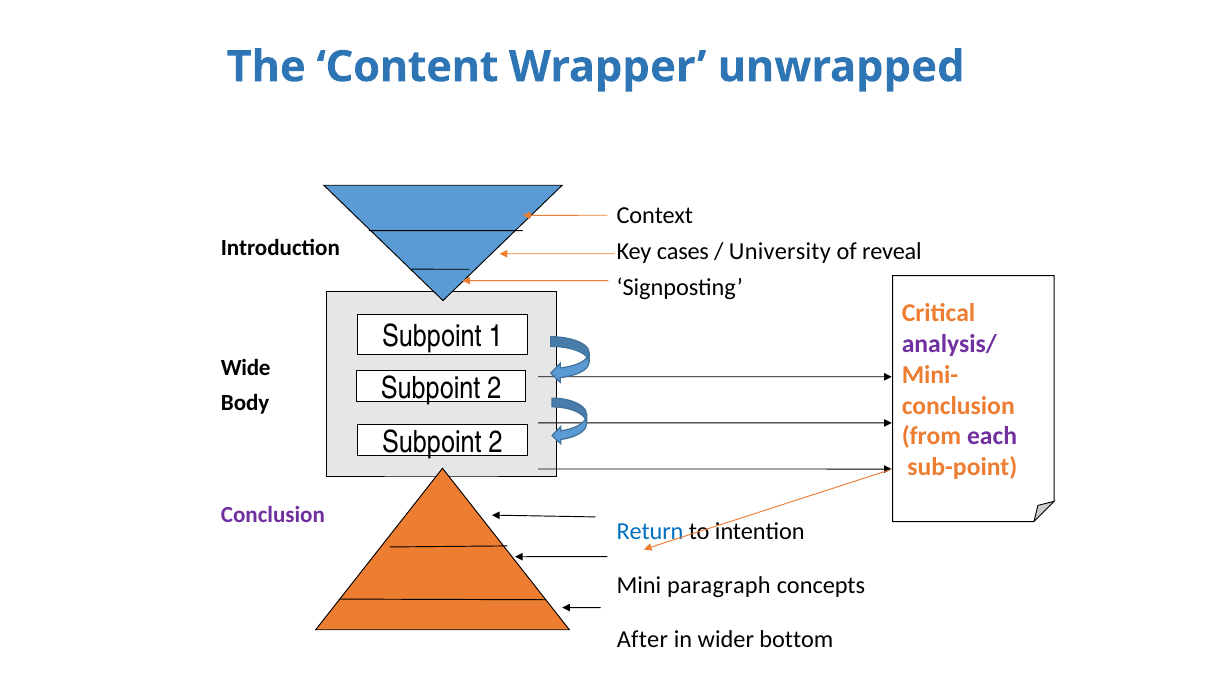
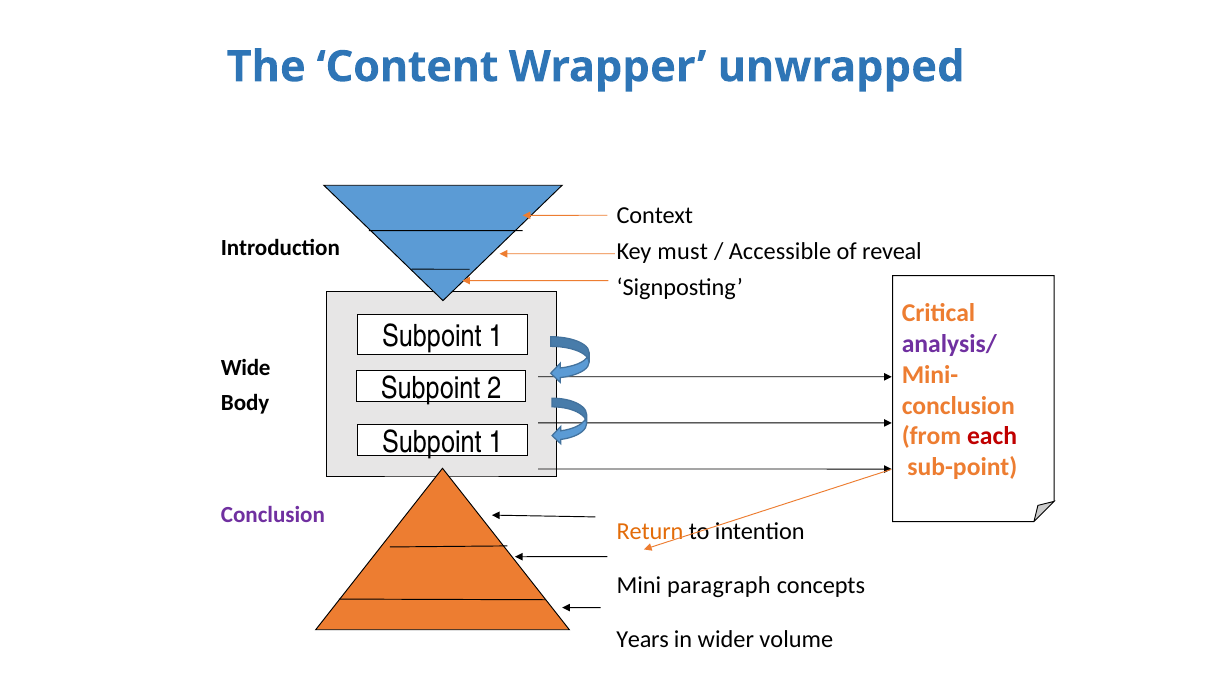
cases: cases -> must
University at (780, 251): University -> Accessible
each colour: purple -> red
2 at (496, 442): 2 -> 1
Return colour: blue -> orange
After: After -> Years
bottom: bottom -> volume
